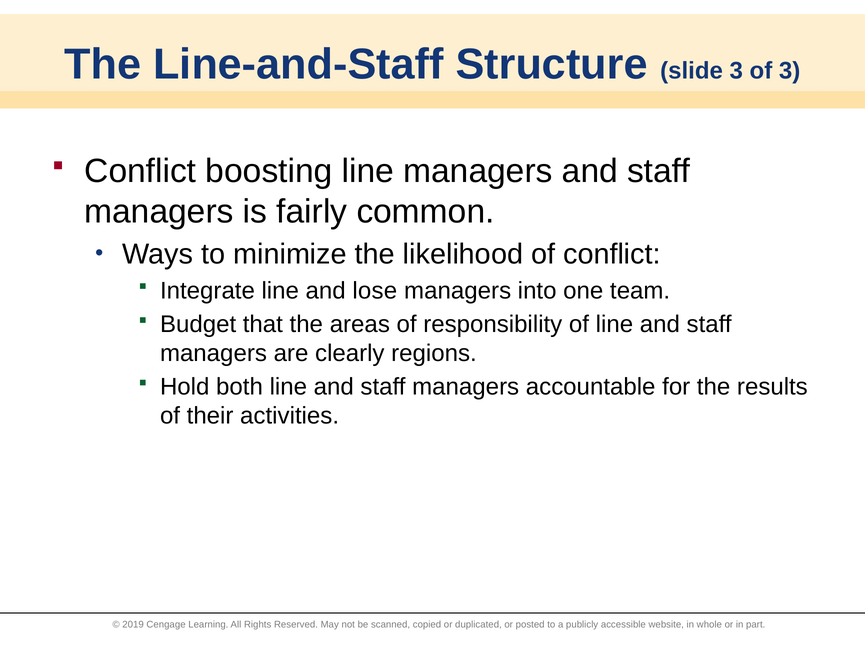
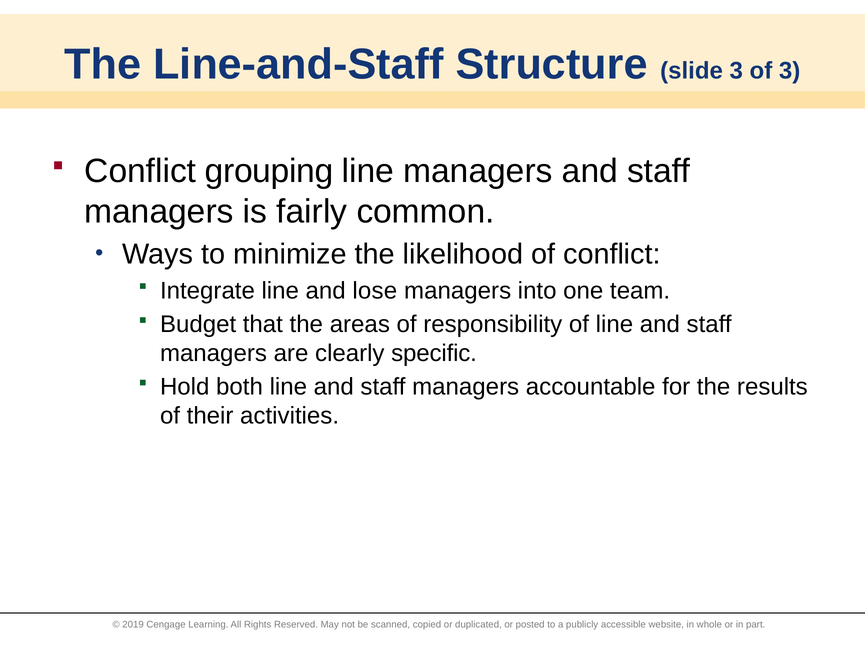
boosting: boosting -> grouping
regions: regions -> specific
